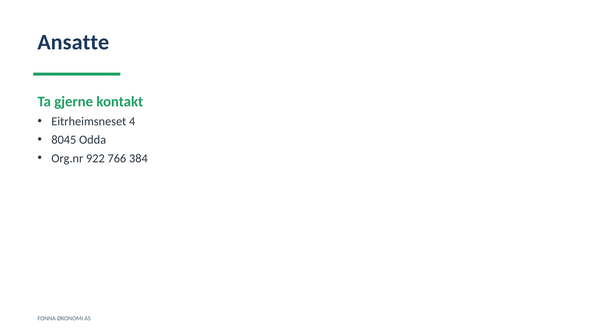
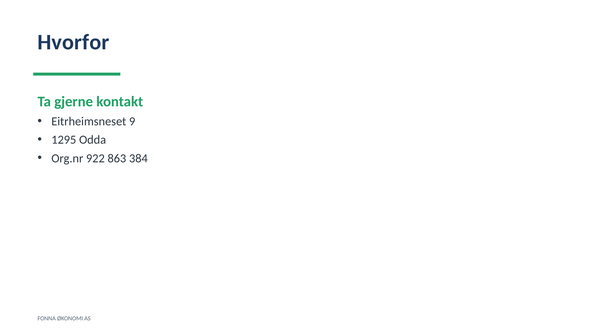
Ansatte: Ansatte -> Hvorfor
4: 4 -> 9
8045: 8045 -> 1295
766: 766 -> 863
